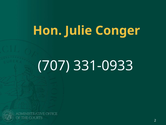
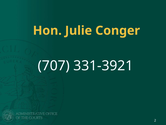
331-0933: 331-0933 -> 331-3921
